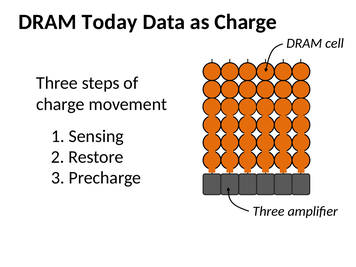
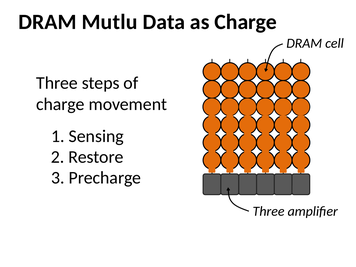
Today: Today -> Mutlu
